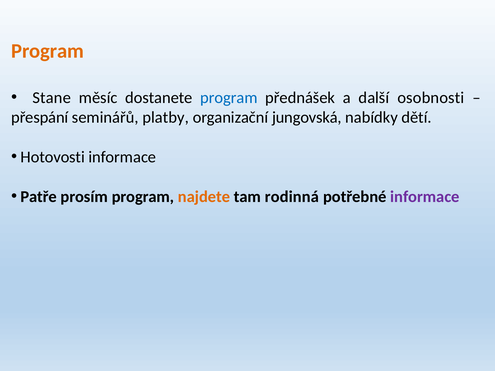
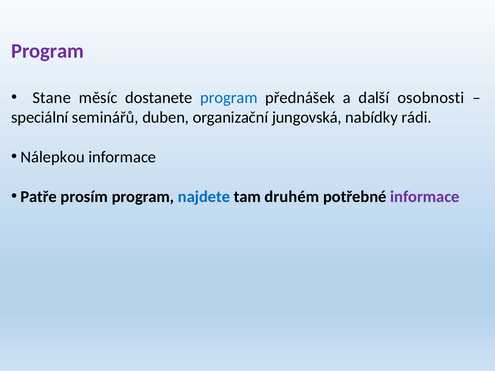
Program at (48, 51) colour: orange -> purple
přespání: přespání -> speciální
platby: platby -> duben
dětí: dětí -> rádi
Hotovosti: Hotovosti -> Nálepkou
najdete colour: orange -> blue
rodinná: rodinná -> druhém
